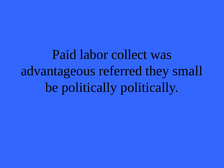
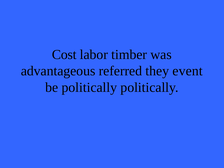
Paid: Paid -> Cost
collect: collect -> timber
small: small -> event
